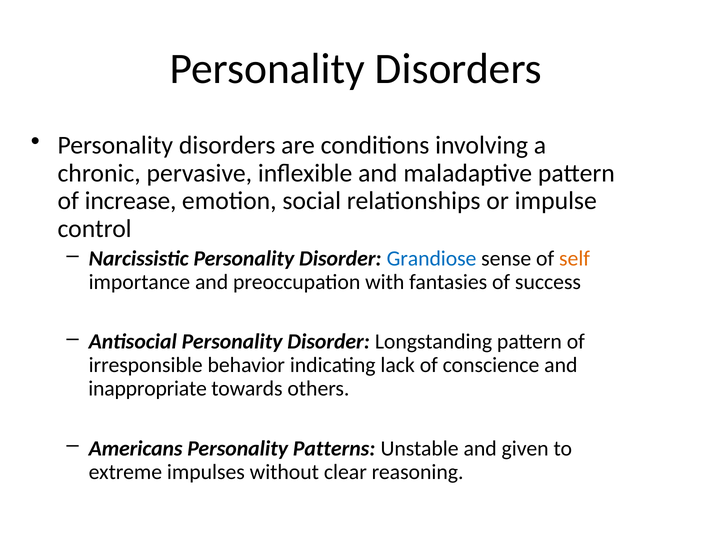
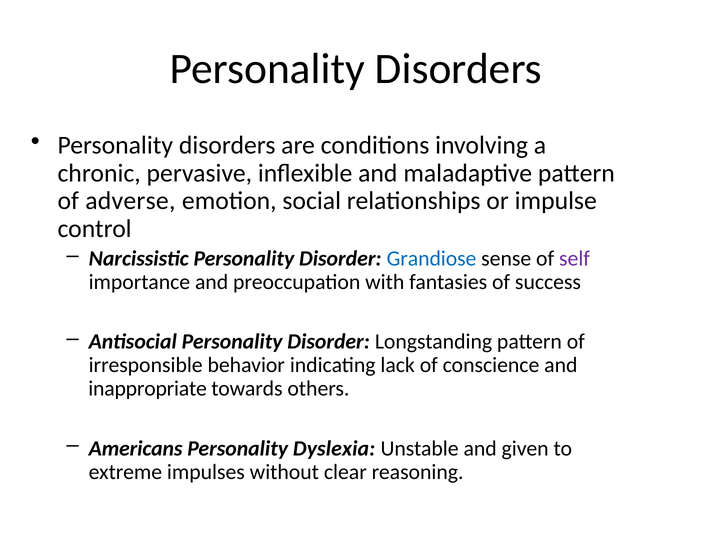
increase: increase -> adverse
self colour: orange -> purple
Patterns: Patterns -> Dyslexia
